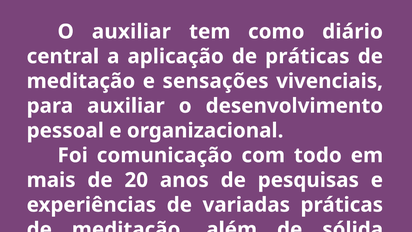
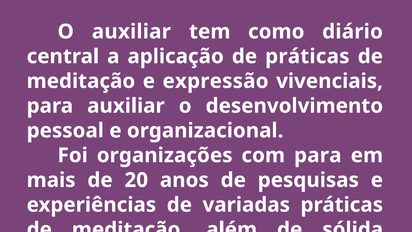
sensações: sensações -> expressão
comunicação: comunicação -> organizações
com todo: todo -> para
